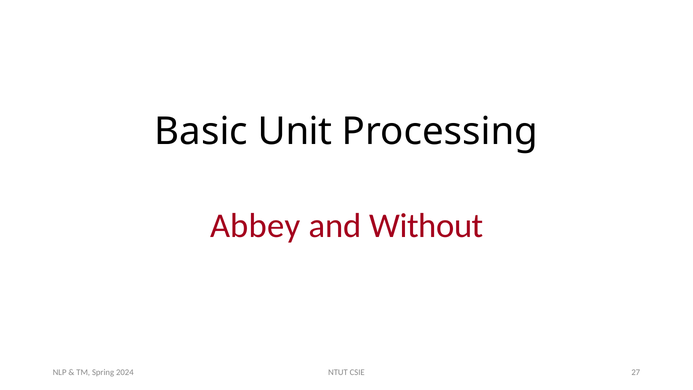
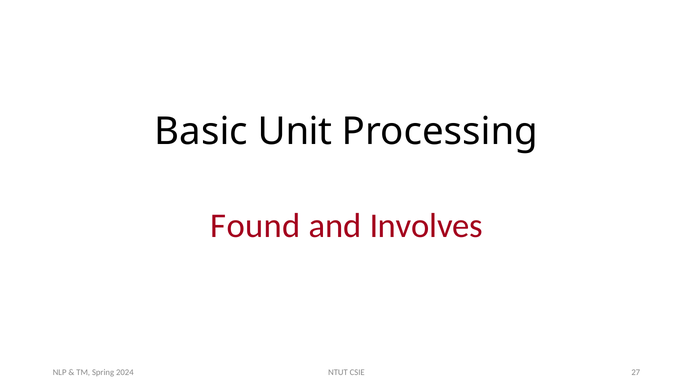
Abbey: Abbey -> Found
Without: Without -> Involves
